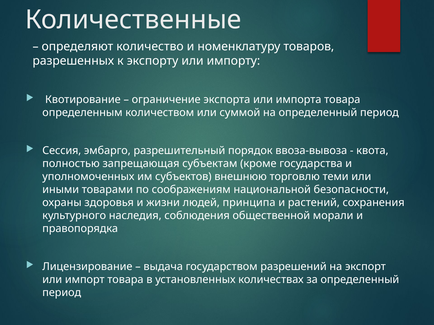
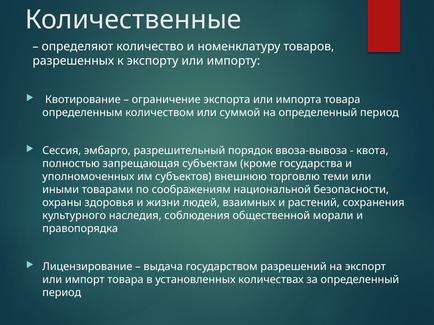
принципа: принципа -> взаимных
